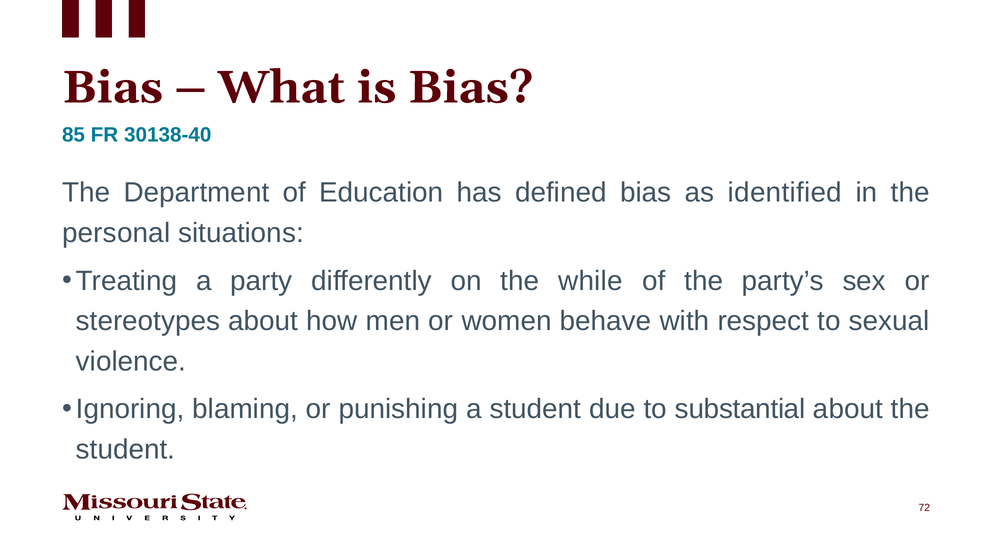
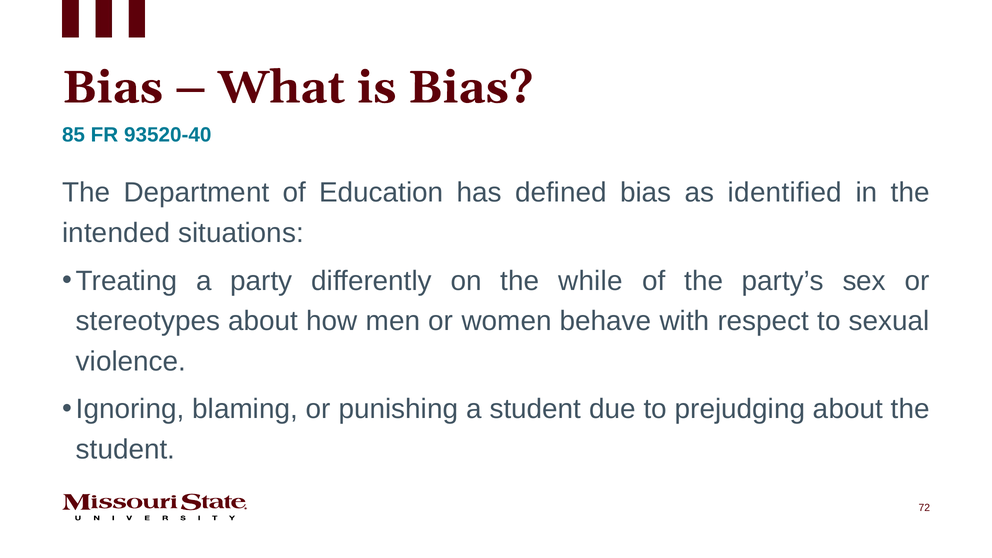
30138-40: 30138-40 -> 93520-40
personal: personal -> intended
substantial: substantial -> prejudging
